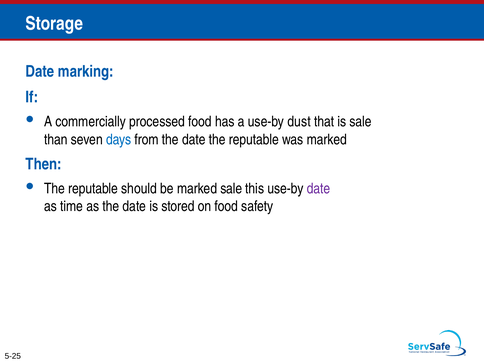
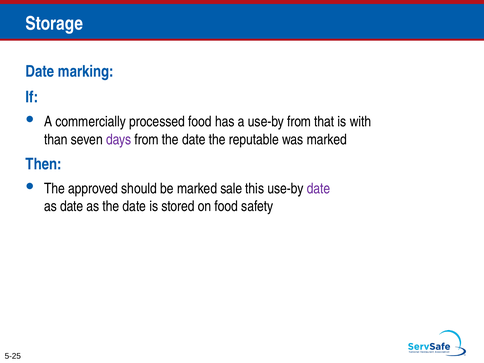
use-by dust: dust -> from
is sale: sale -> with
days colour: blue -> purple
reputable at (93, 189): reputable -> approved
as time: time -> date
